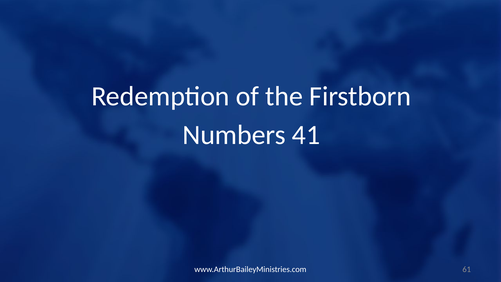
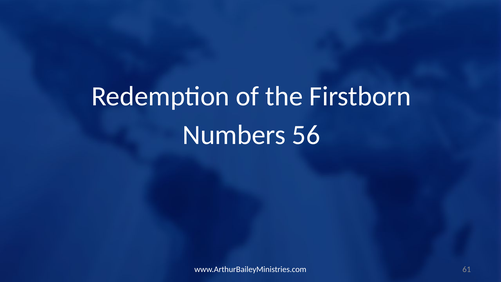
41: 41 -> 56
